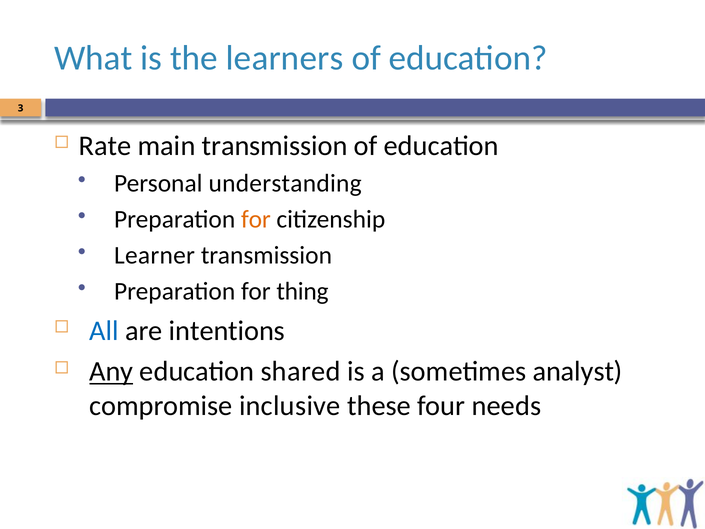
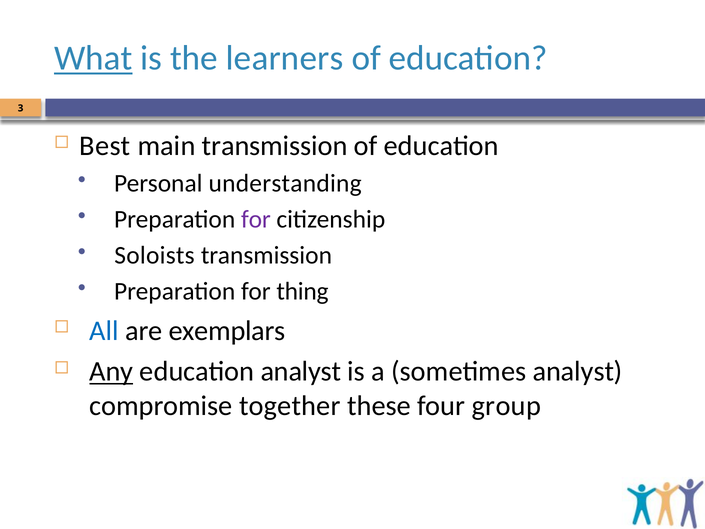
What underline: none -> present
Rate: Rate -> Best
for at (256, 219) colour: orange -> purple
Learner: Learner -> Soloists
intentions: intentions -> exemplars
education shared: shared -> analyst
inclusive: inclusive -> together
needs: needs -> group
